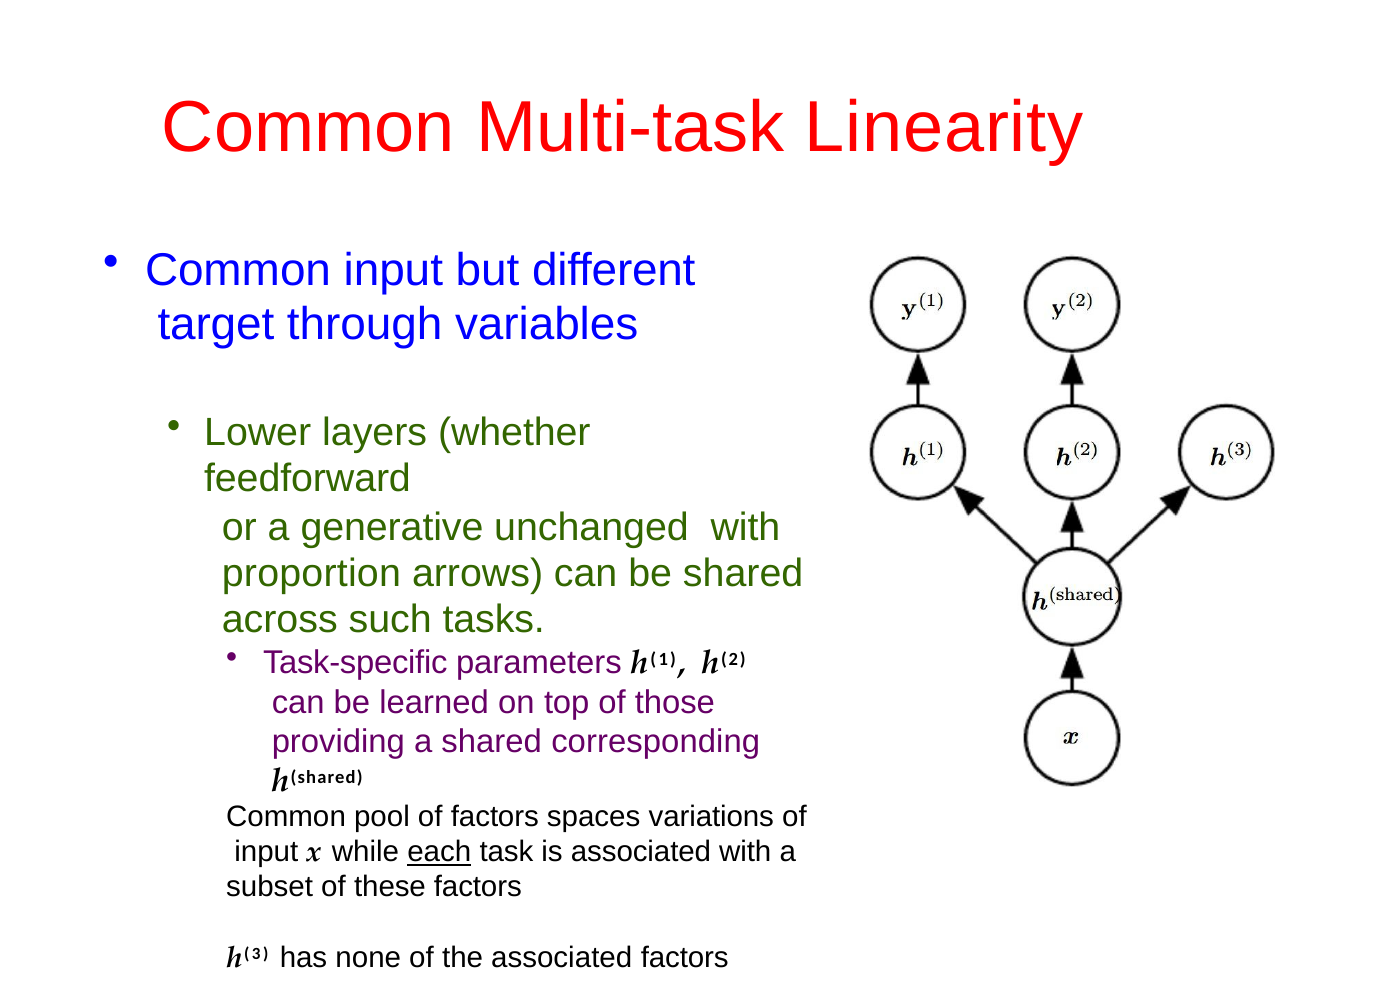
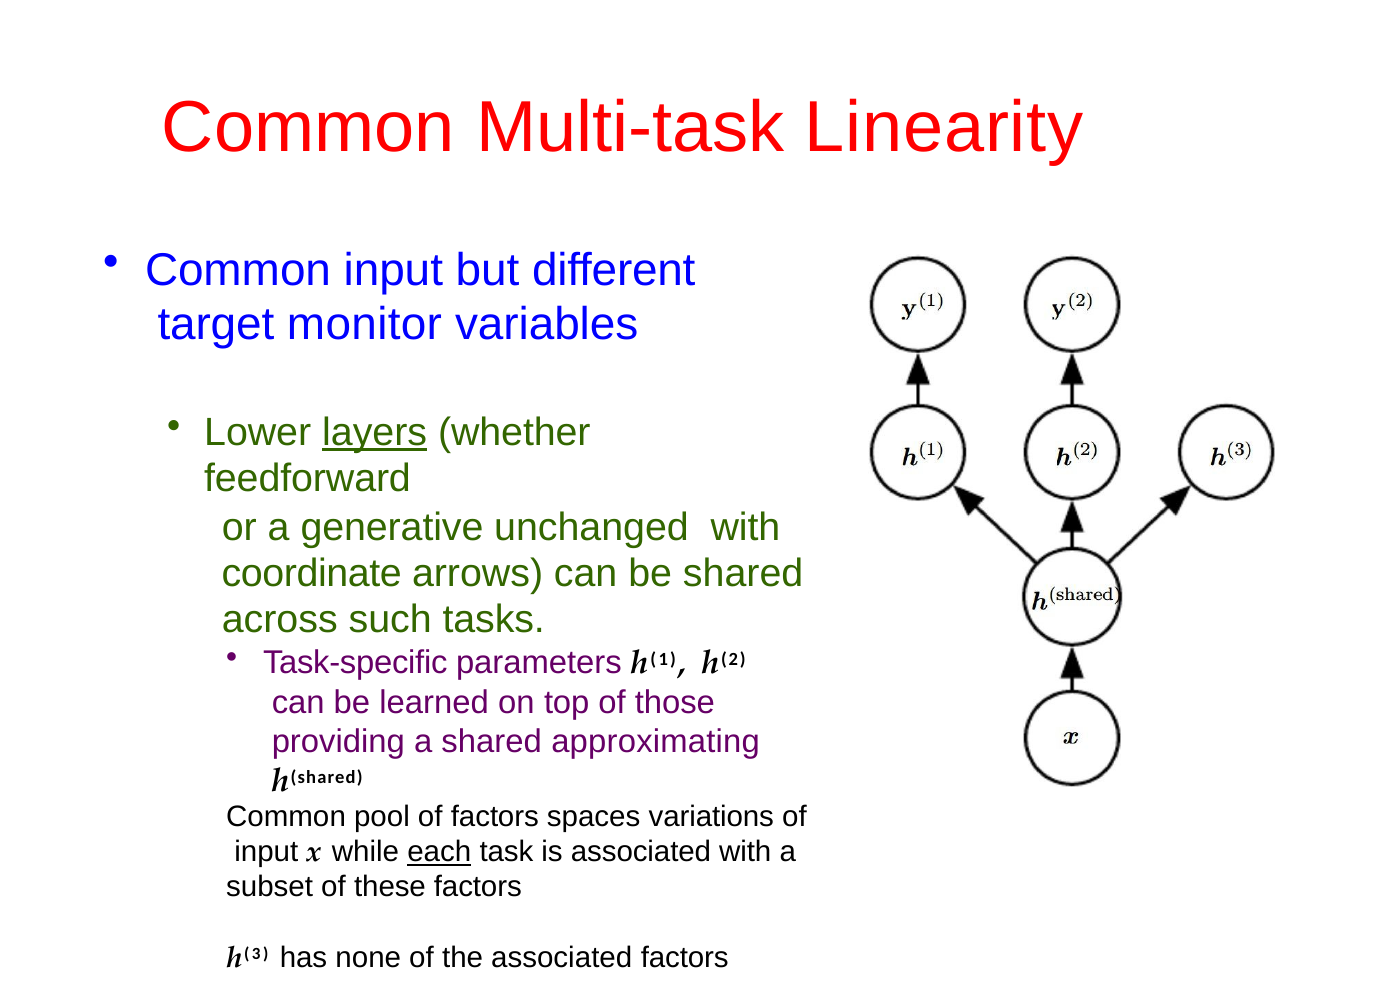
through: through -> monitor
layers underline: none -> present
proportion: proportion -> coordinate
corresponding: corresponding -> approximating
